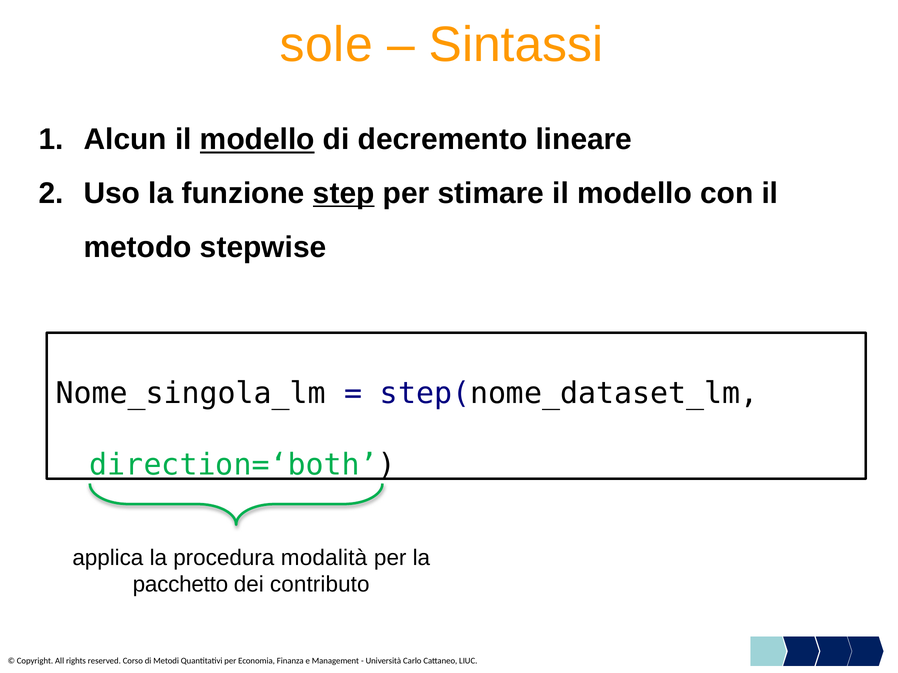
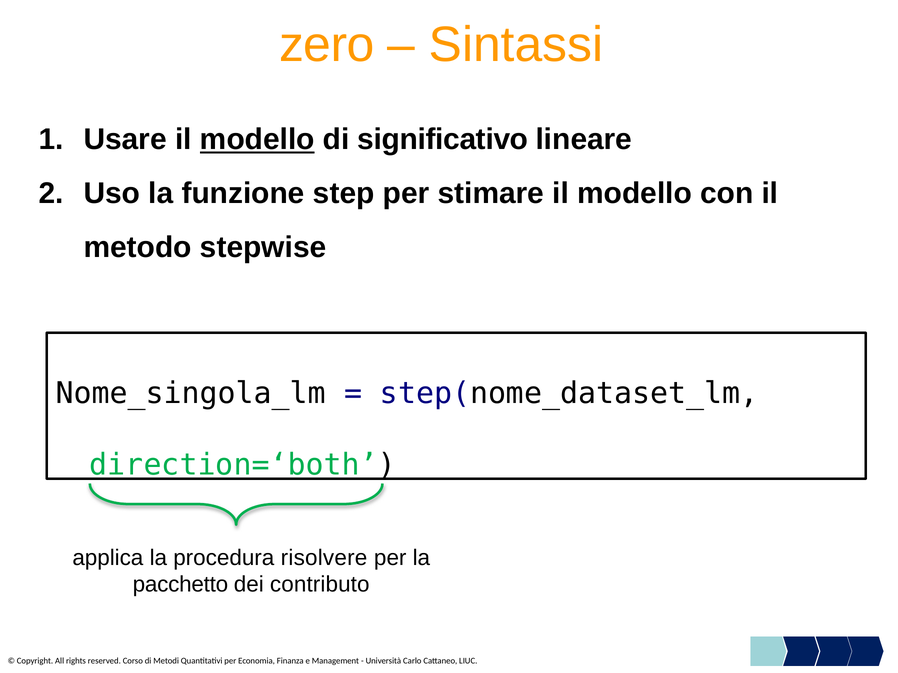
sole: sole -> zero
Alcun: Alcun -> Usare
decremento: decremento -> significativo
step underline: present -> none
modalità: modalità -> risolvere
